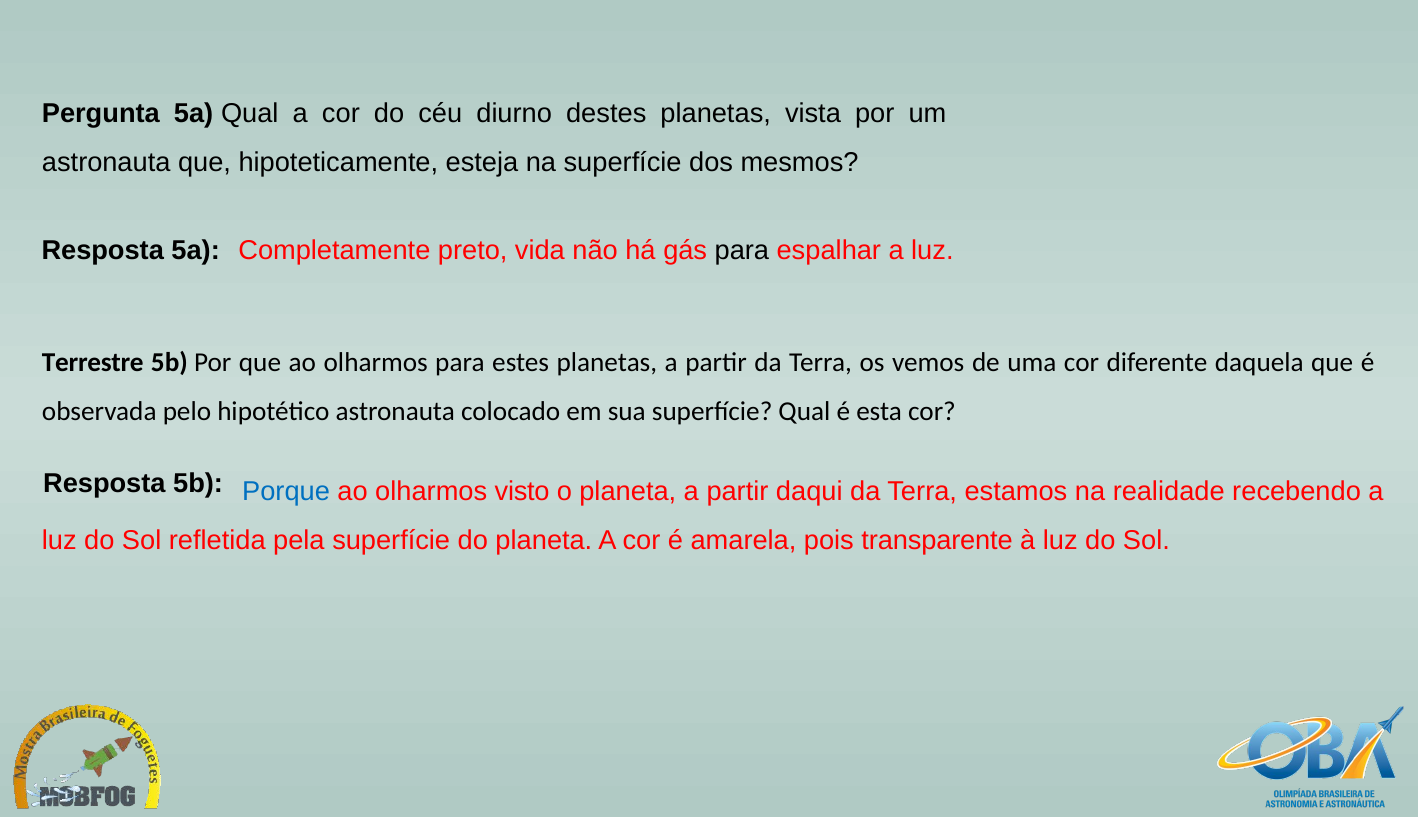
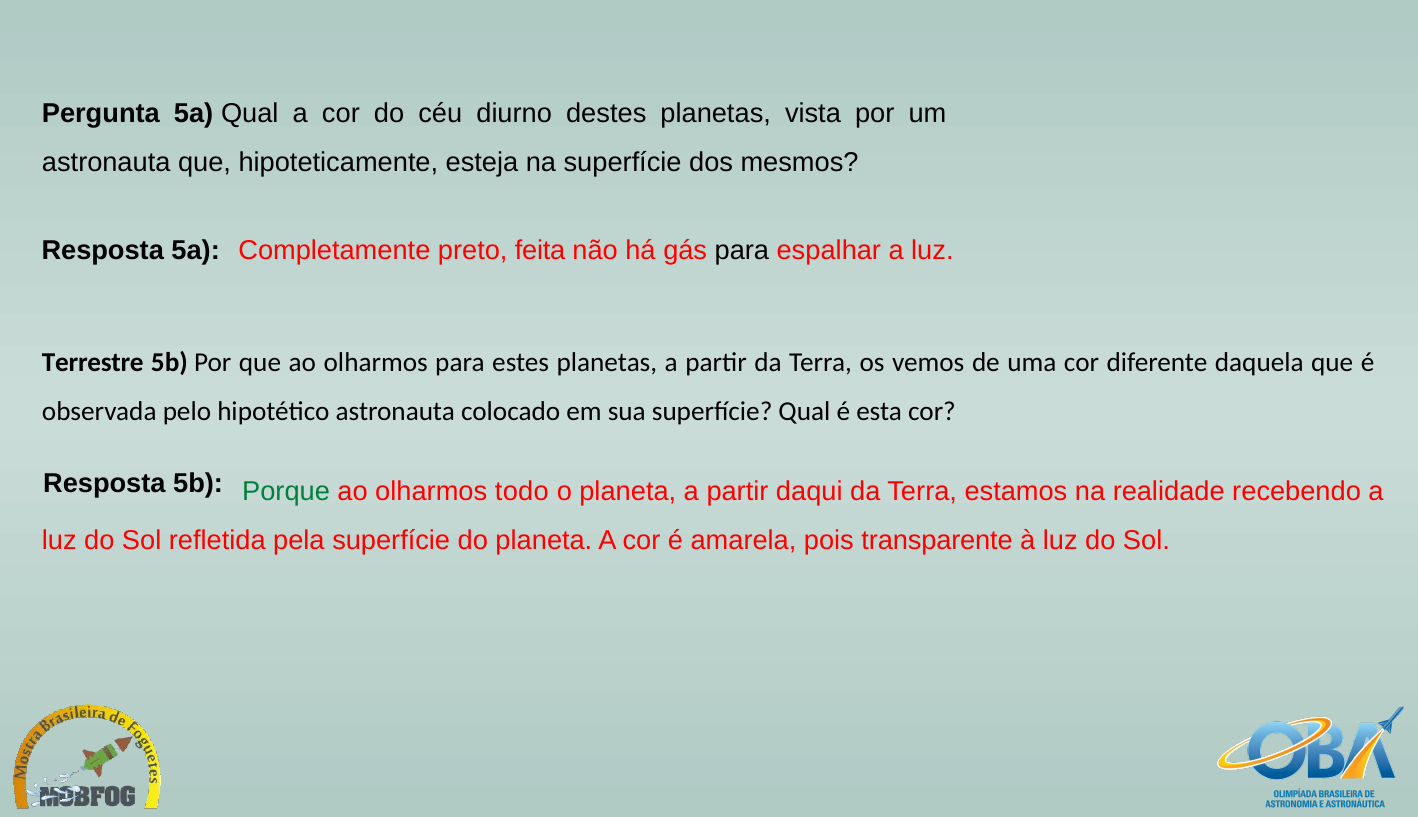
vida: vida -> feita
Porque colour: blue -> green
visto: visto -> todo
